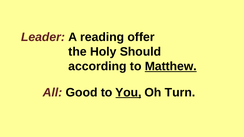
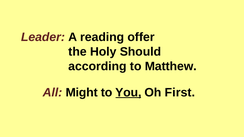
Matthew underline: present -> none
Good: Good -> Might
Turn: Turn -> First
